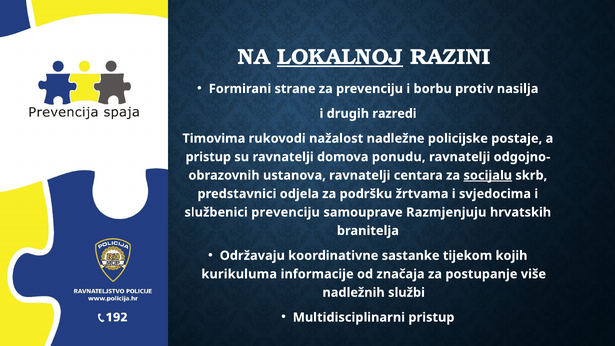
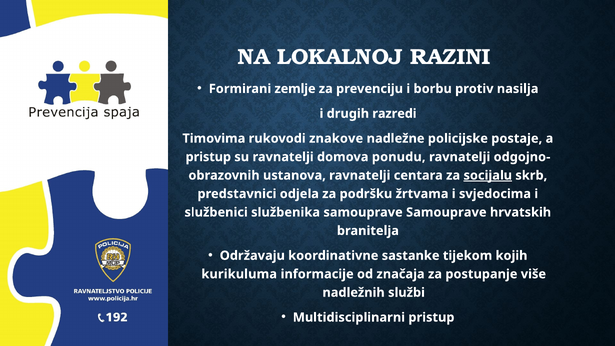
LOKALNOJ underline: present -> none
strane: strane -> zemlje
nažalost: nažalost -> znakove
službenici prevenciju: prevenciju -> službenika
samouprave Razmjenjuju: Razmjenjuju -> Samouprave
